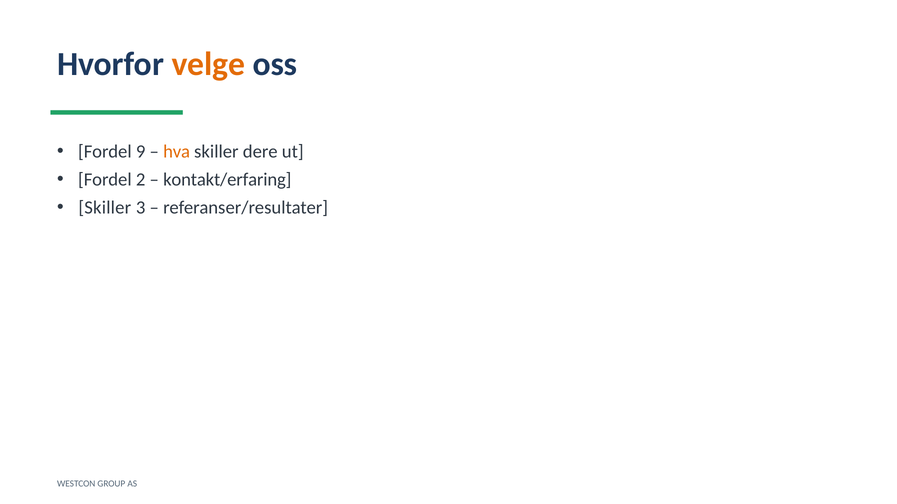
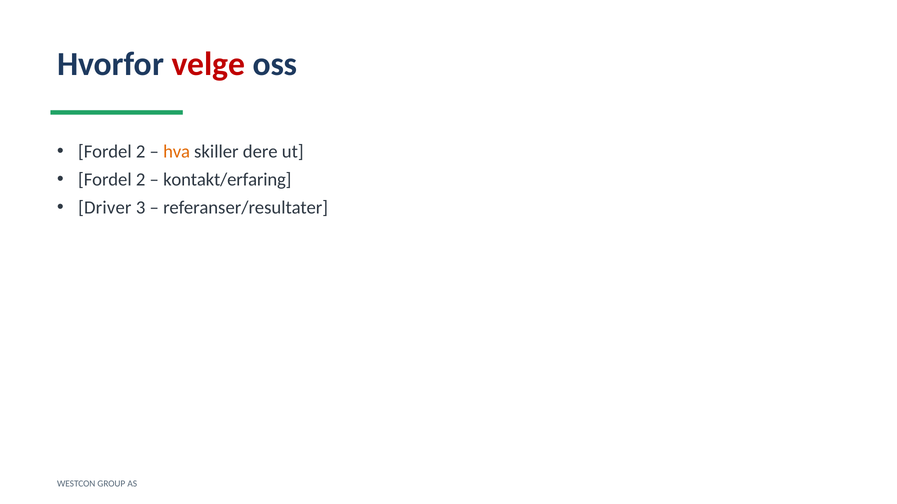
velge colour: orange -> red
9 at (141, 152): 9 -> 2
Skiller at (105, 208): Skiller -> Driver
